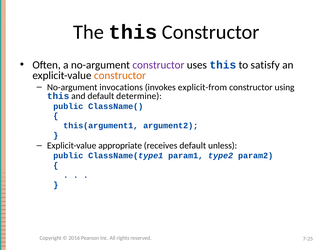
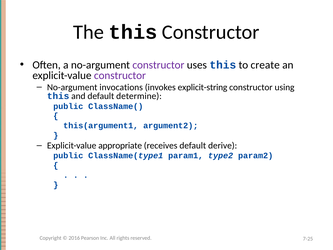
satisfy: satisfy -> create
constructor at (120, 75) colour: orange -> purple
explicit-from: explicit-from -> explicit-string
unless: unless -> derive
